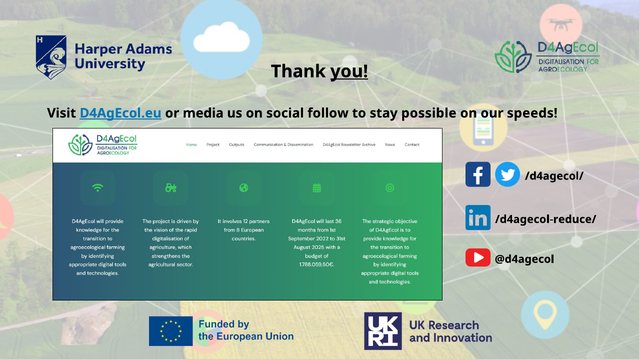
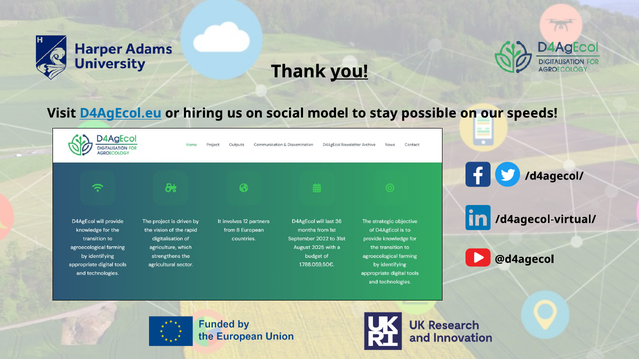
D4AgEcol.eu underline: present -> none
media: media -> hiring
follow: follow -> model
/d4agecol-reduce/: /d4agecol-reduce/ -> /d4agecol-virtual/
